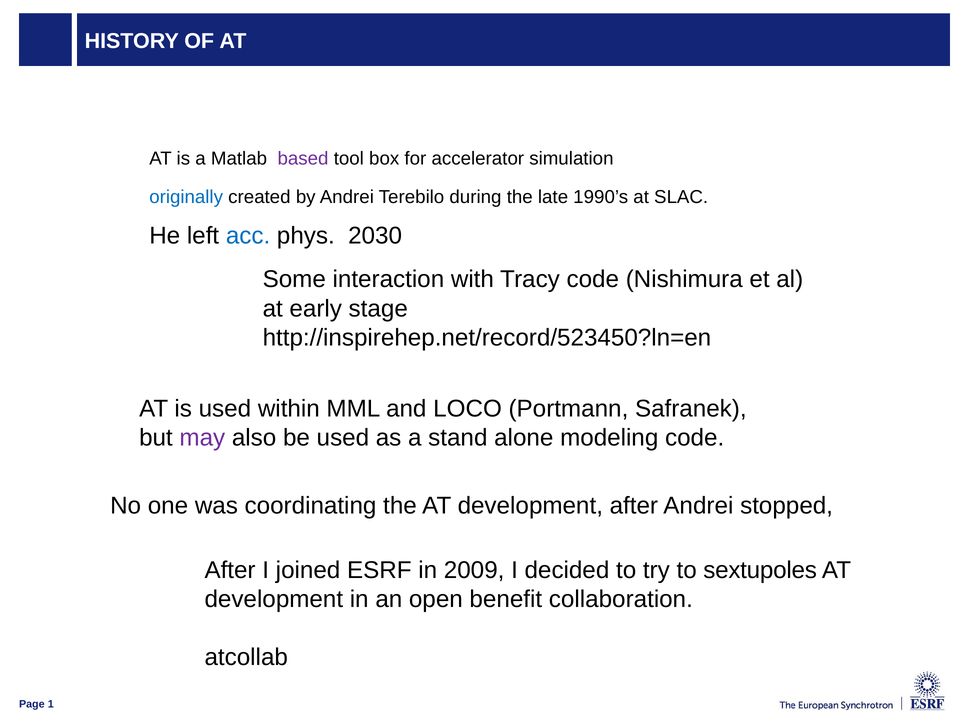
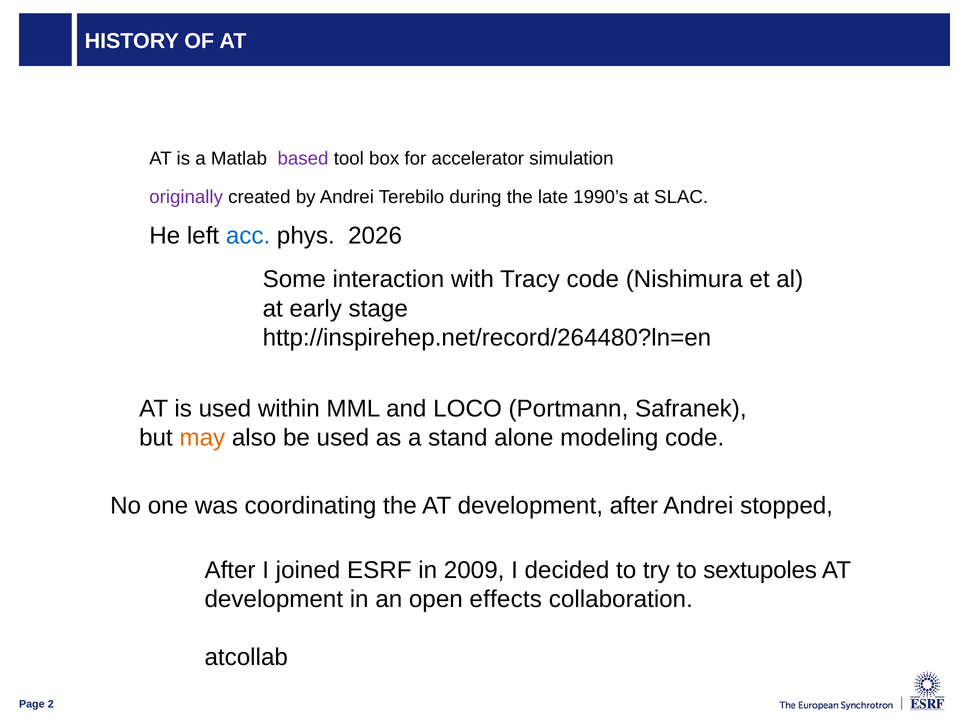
originally colour: blue -> purple
2030: 2030 -> 2026
http://inspirehep.net/record/523450?ln=en: http://inspirehep.net/record/523450?ln=en -> http://inspirehep.net/record/264480?ln=en
may colour: purple -> orange
benefit: benefit -> effects
1: 1 -> 2
